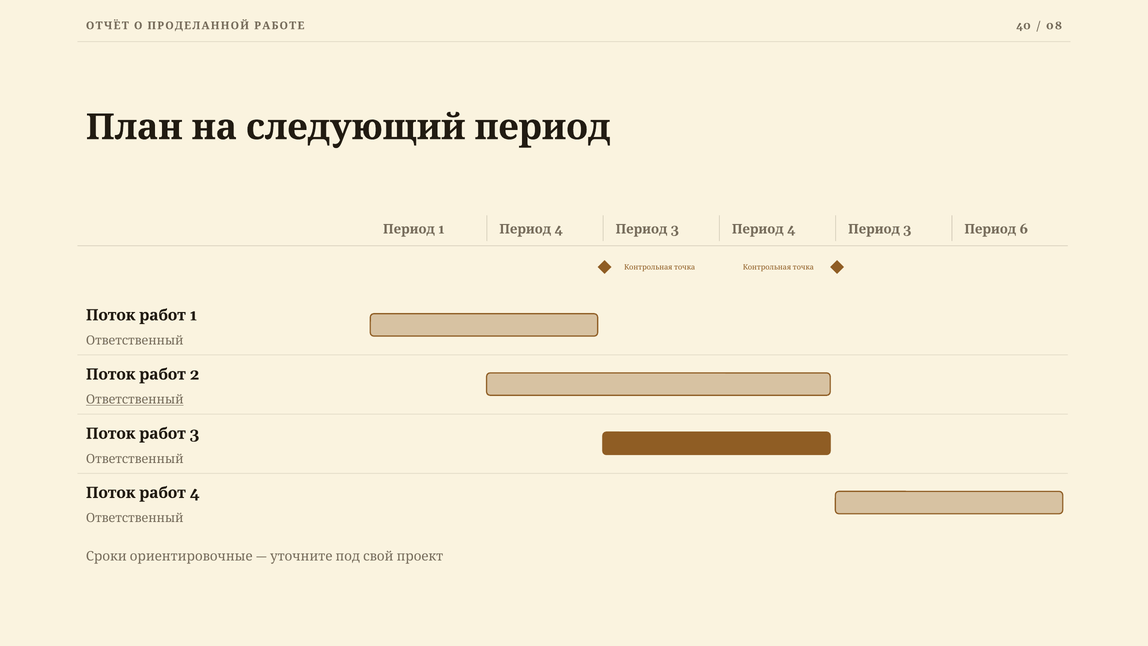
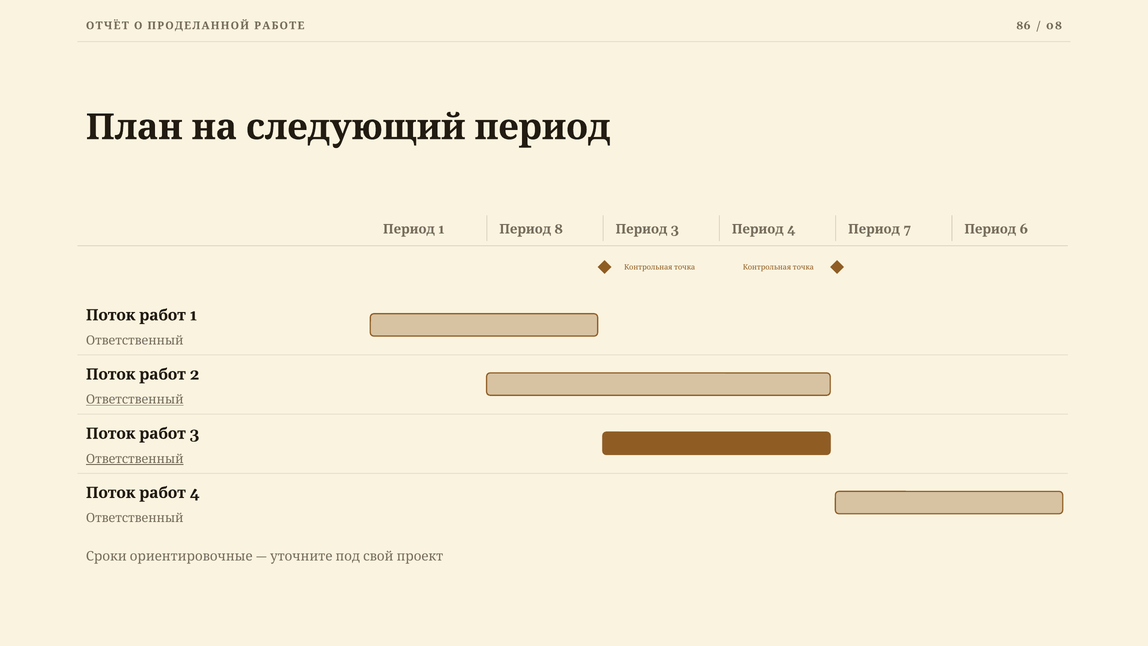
40: 40 -> 86
4 at (559, 229): 4 -> 8
3 at (907, 229): 3 -> 7
Ответственный at (135, 459) underline: none -> present
